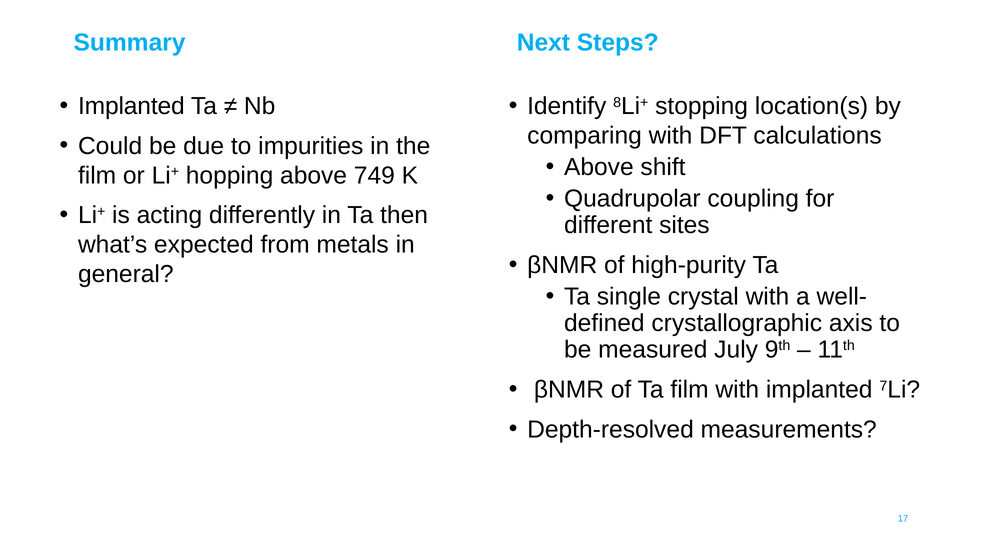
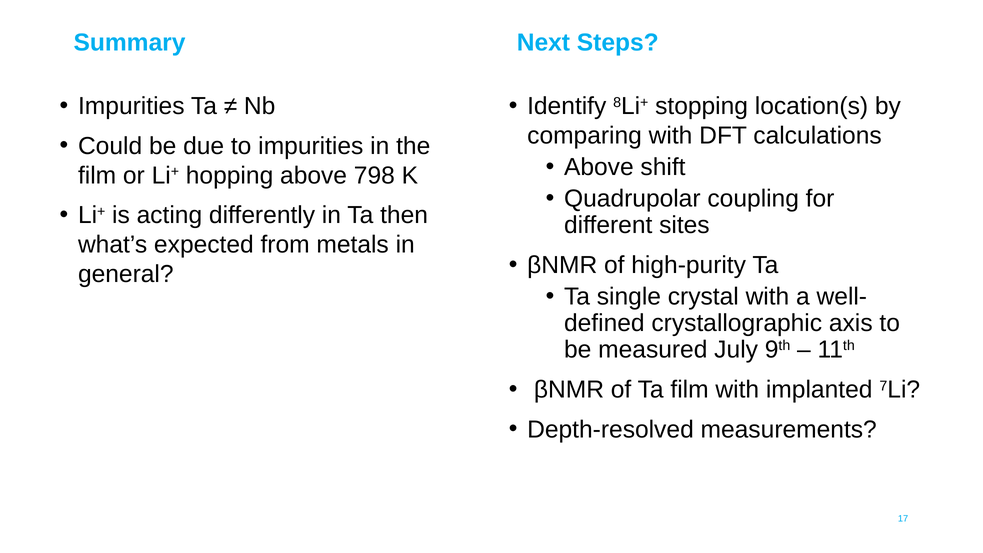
Implanted at (131, 106): Implanted -> Impurities
749: 749 -> 798
